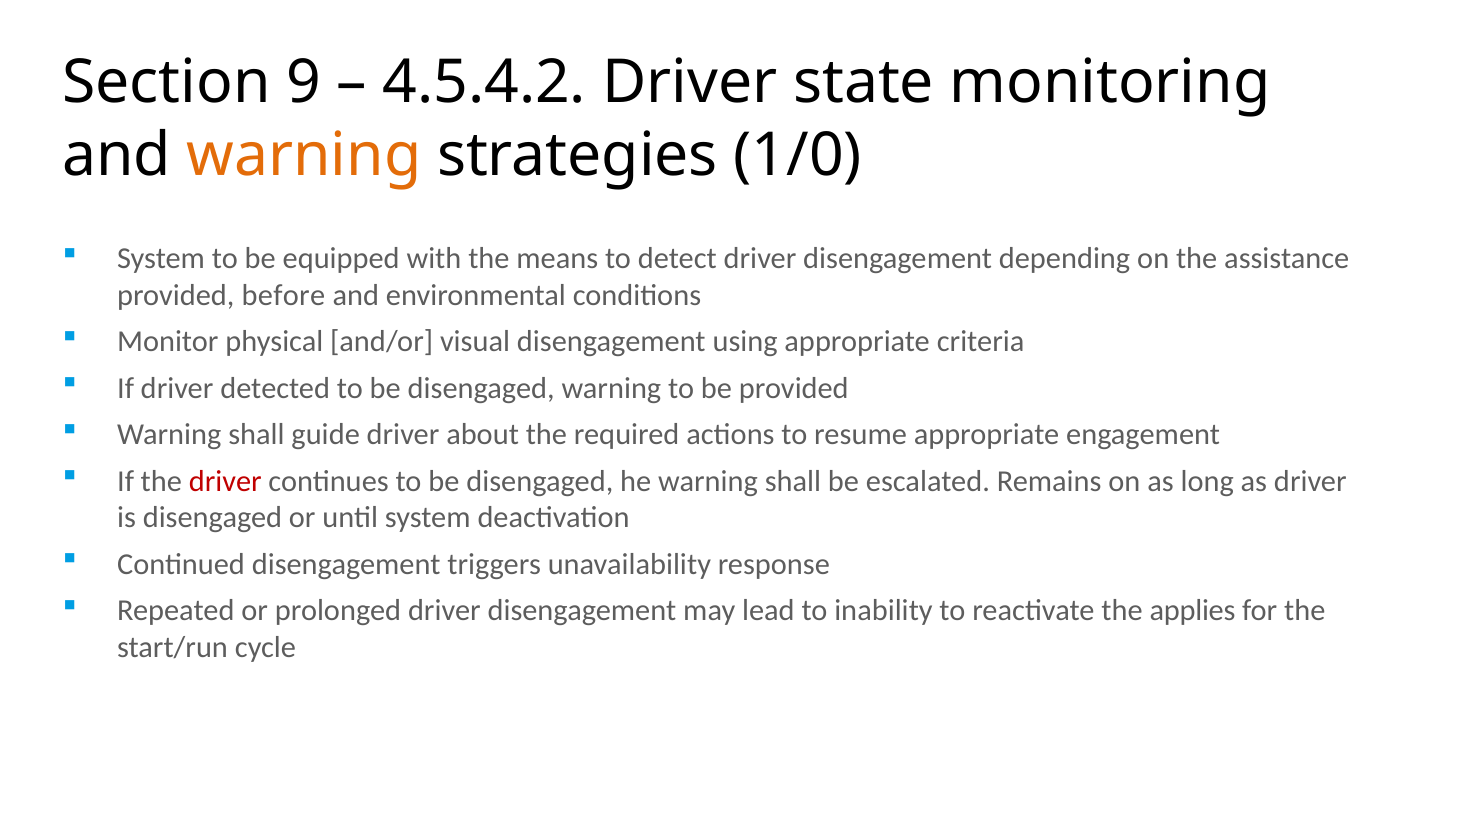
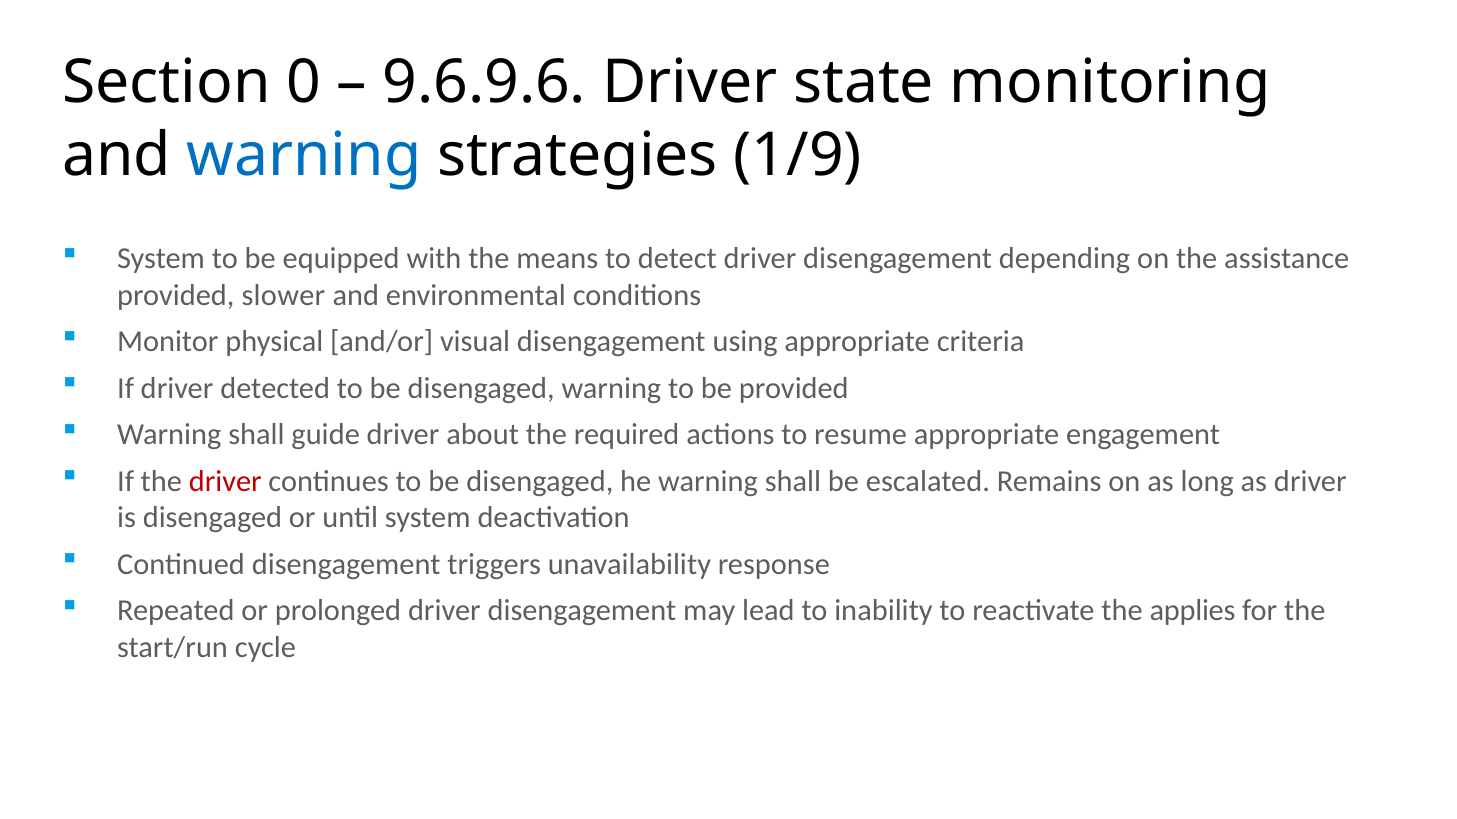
9: 9 -> 0
4.5.4.2: 4.5.4.2 -> 9.6.9.6
warning at (304, 156) colour: orange -> blue
1/0: 1/0 -> 1/9
before: before -> slower
